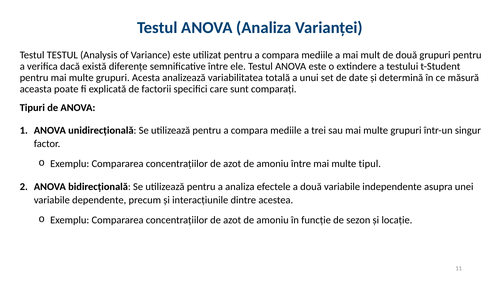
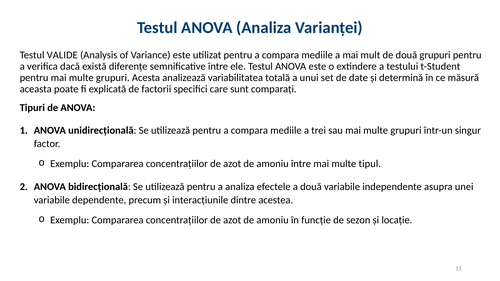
Testul TESTUL: TESTUL -> VALIDE
